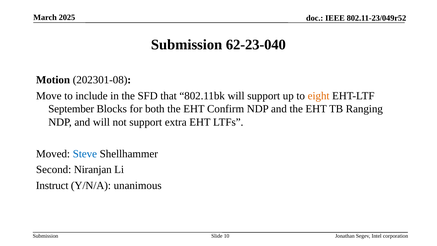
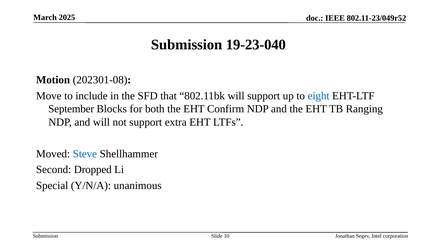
62-23-040: 62-23-040 -> 19-23-040
eight colour: orange -> blue
Niranjan: Niranjan -> Dropped
Instruct: Instruct -> Special
